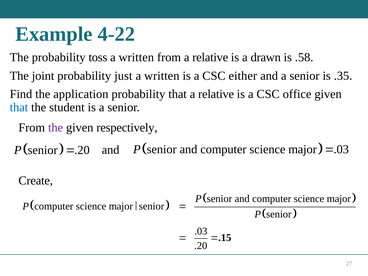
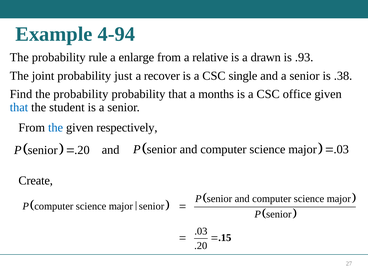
4-22: 4-22 -> 4-94
toss: toss -> rule
written at (136, 57): written -> enlarge
.58: .58 -> .93
written at (162, 76): written -> recover
either: either -> single
.35: .35 -> .38
Find the application: application -> probability
that a relative: relative -> months
the at (56, 128) colour: purple -> blue
